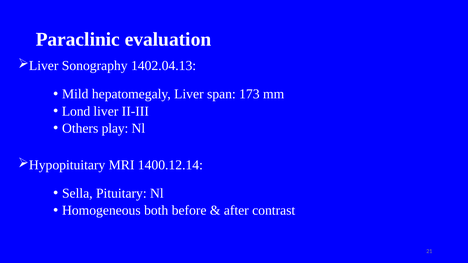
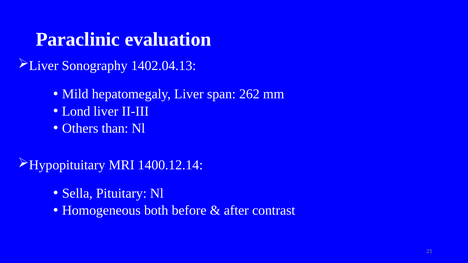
173: 173 -> 262
play: play -> than
